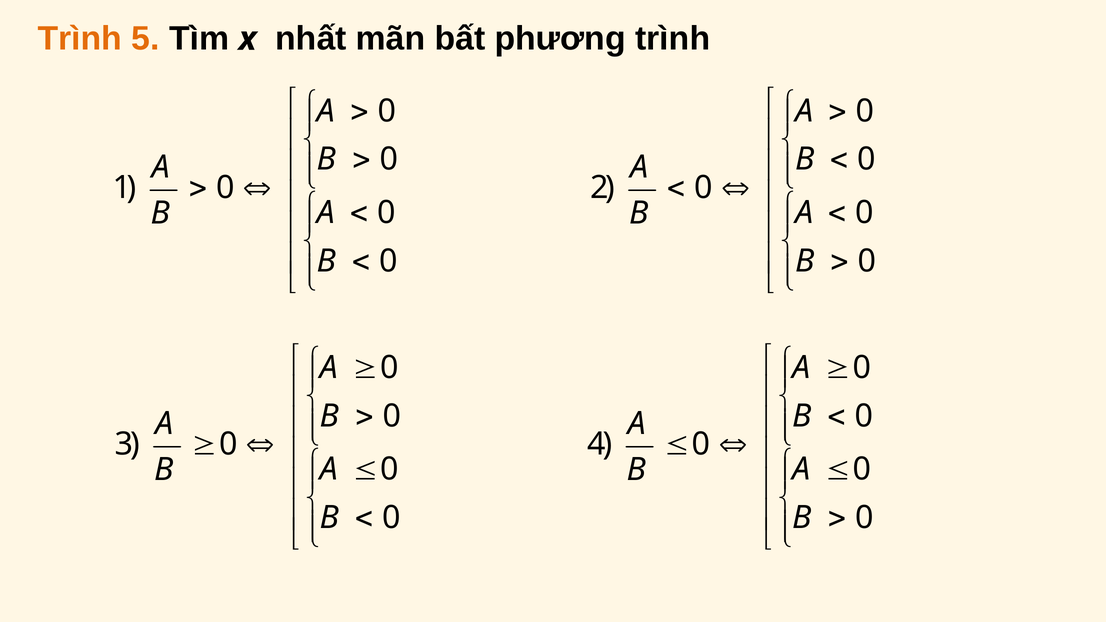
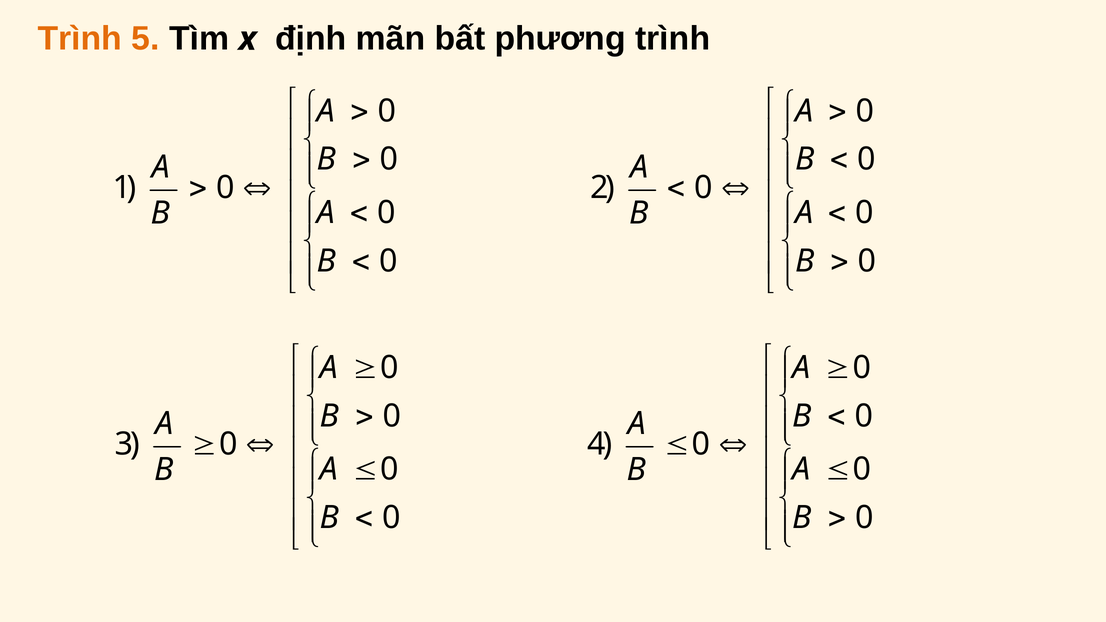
nhất: nhất -> định
